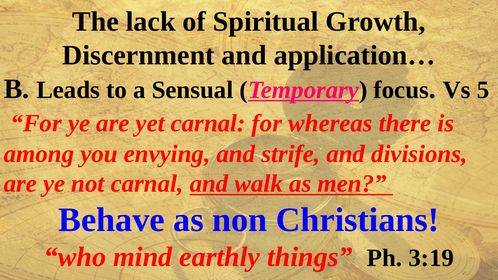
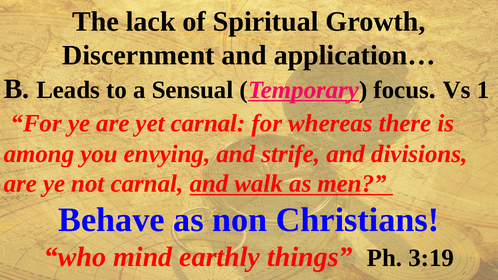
5: 5 -> 1
